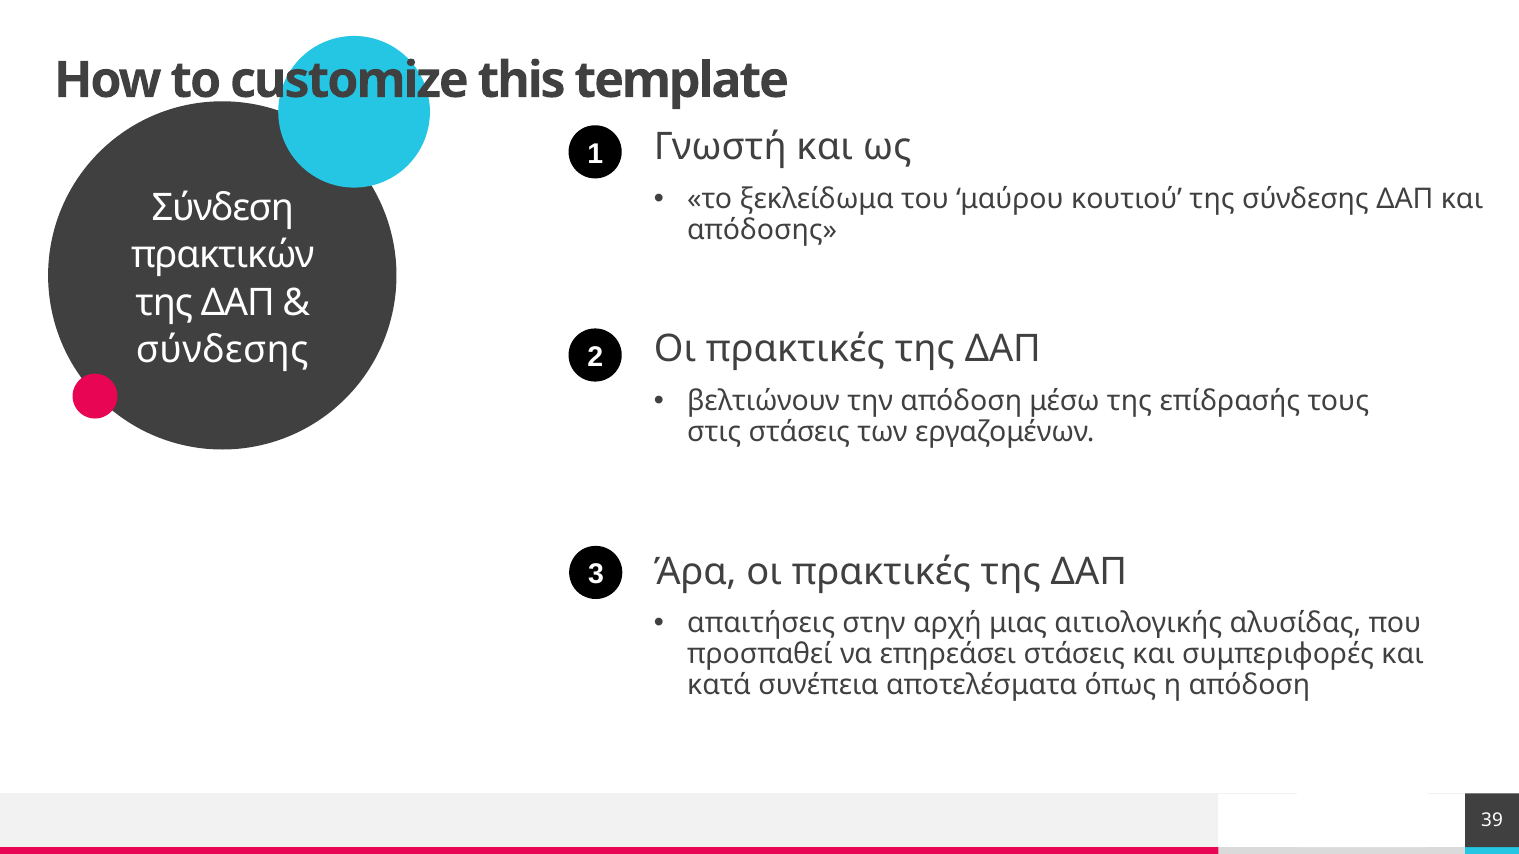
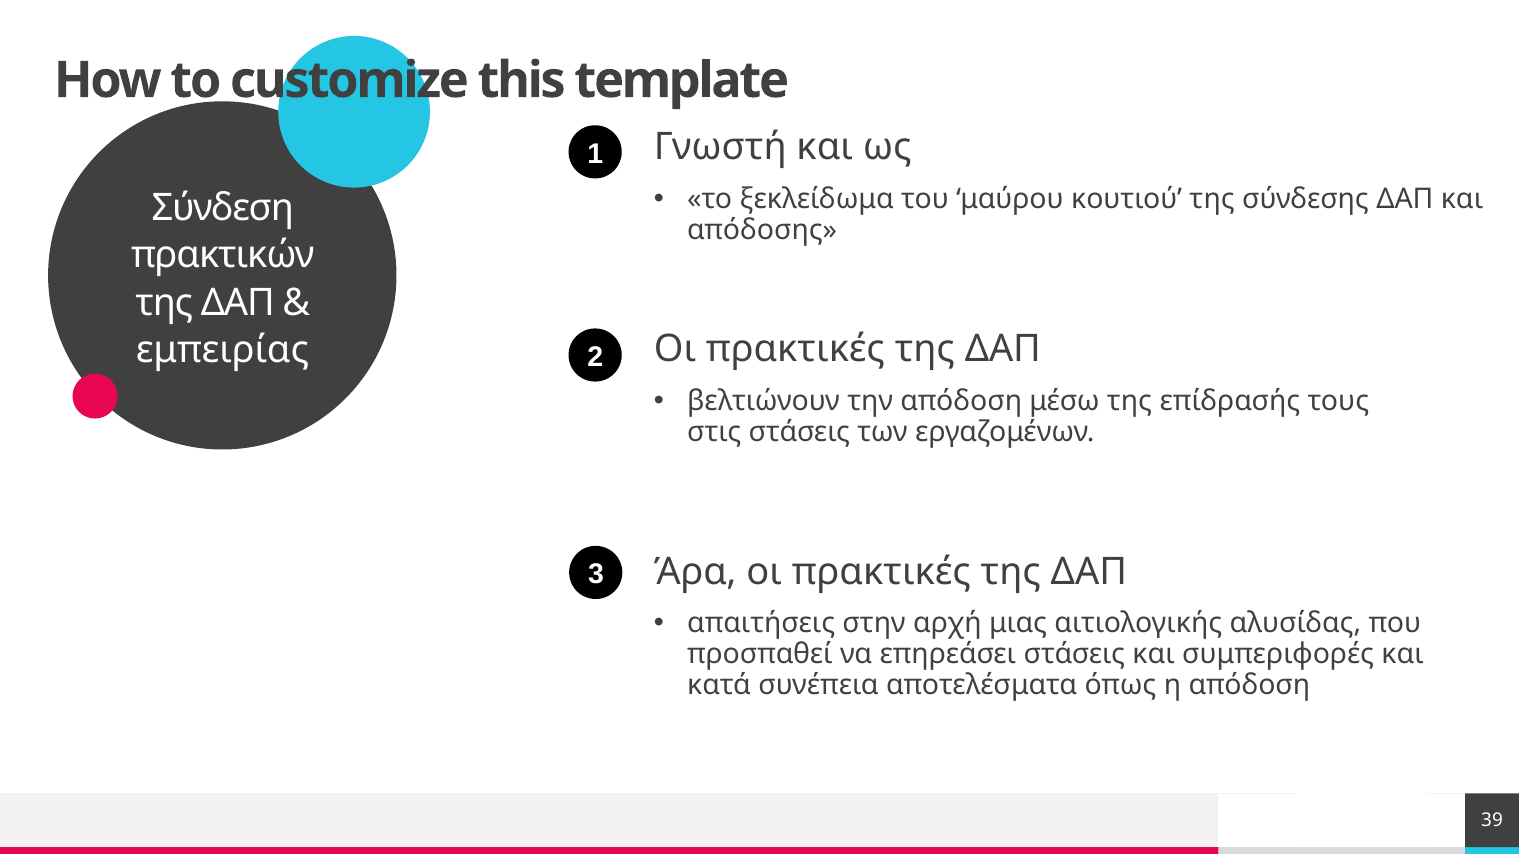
σύνδεσης at (222, 350): σύνδεσης -> εμπειρίας
